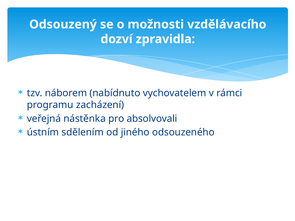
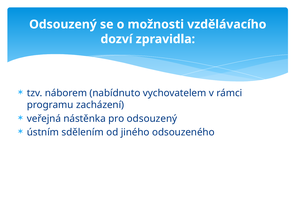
pro absolvovali: absolvovali -> odsouzený
